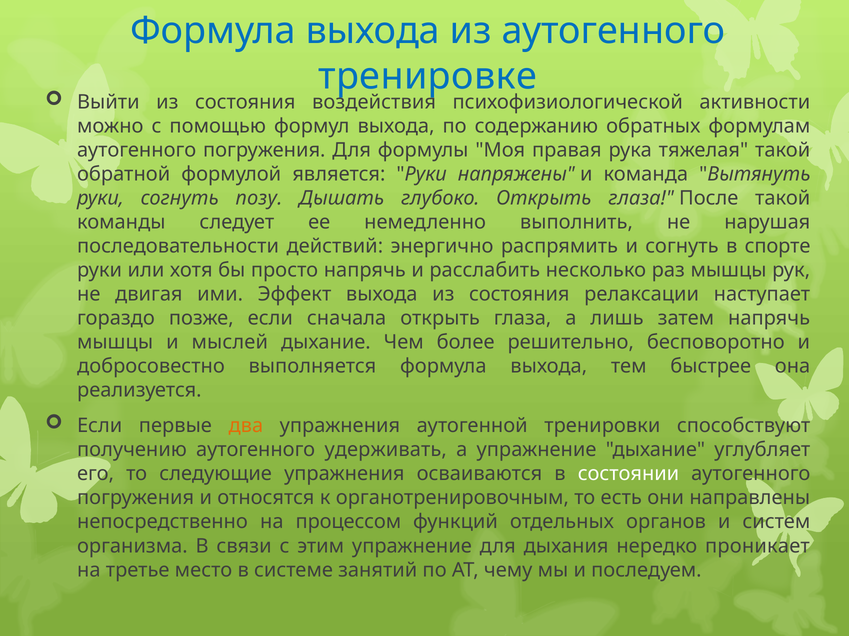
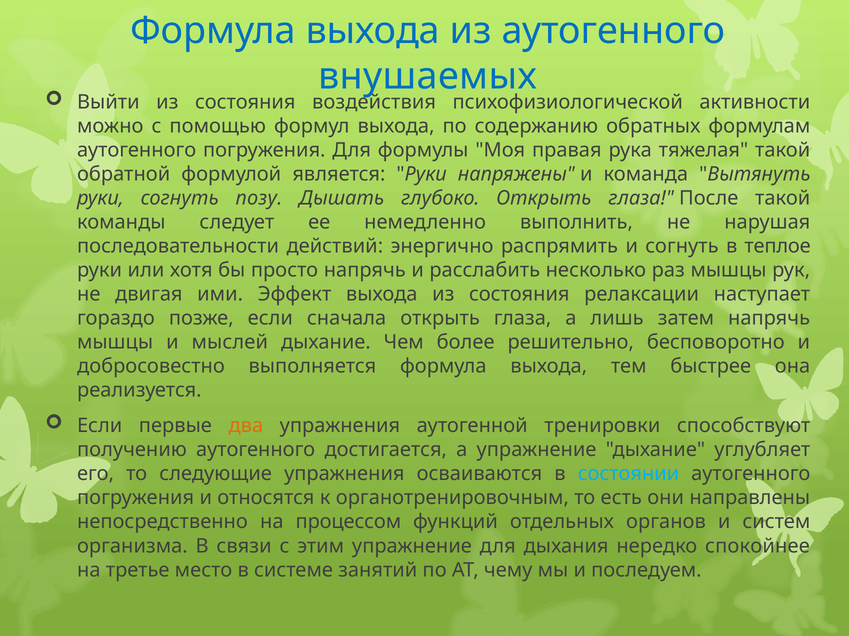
тренировке: тренировке -> внушаемых
спорте: спорте -> теплое
удерживать: удерживать -> достигается
состоянии colour: white -> light blue
проникает: проникает -> спокойнее
